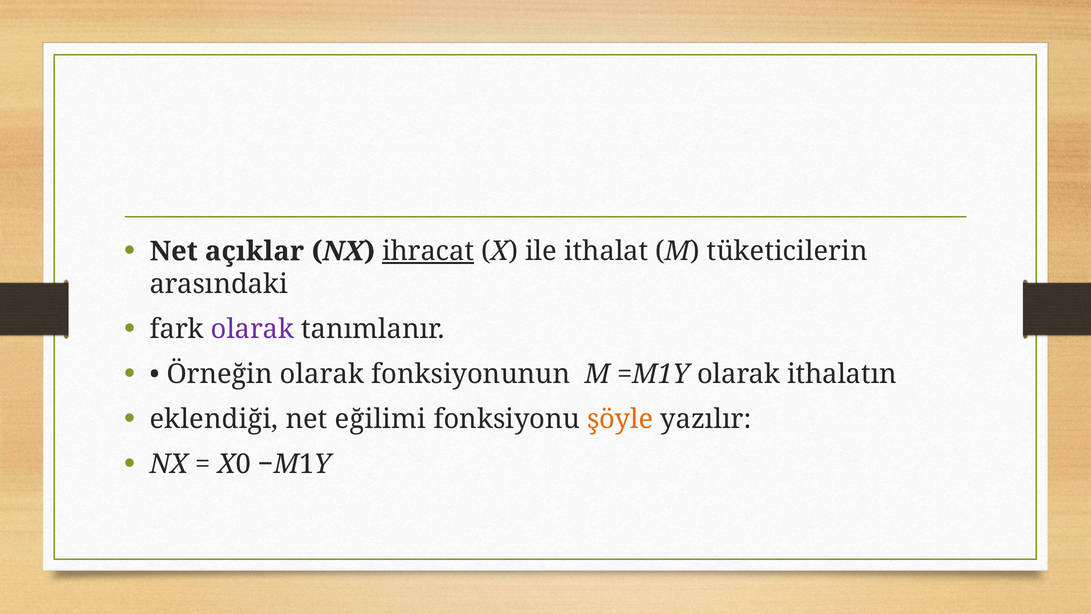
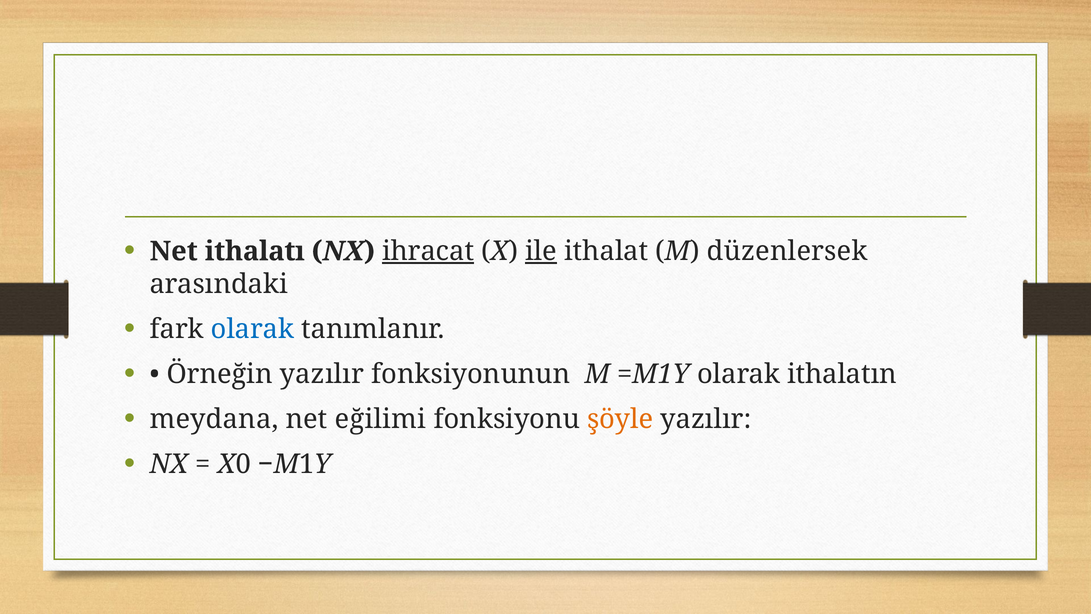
açıklar: açıklar -> ithalatı
ile underline: none -> present
tüketicilerin: tüketicilerin -> düzenlersek
olarak at (253, 329) colour: purple -> blue
Örneğin olarak: olarak -> yazılır
eklendiği: eklendiği -> meydana
